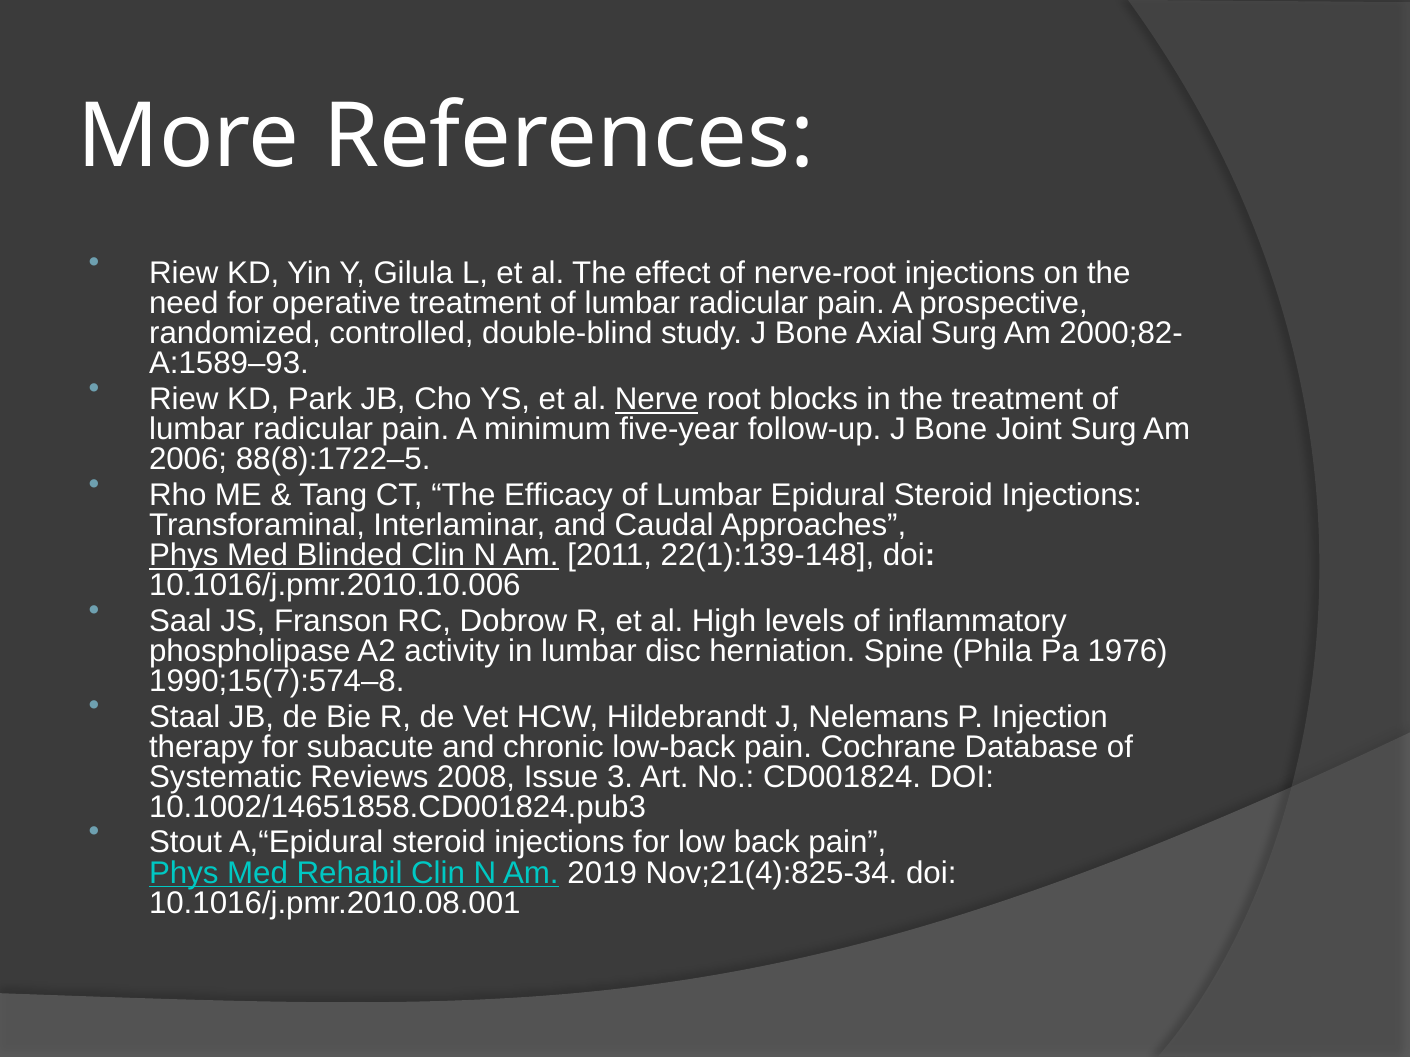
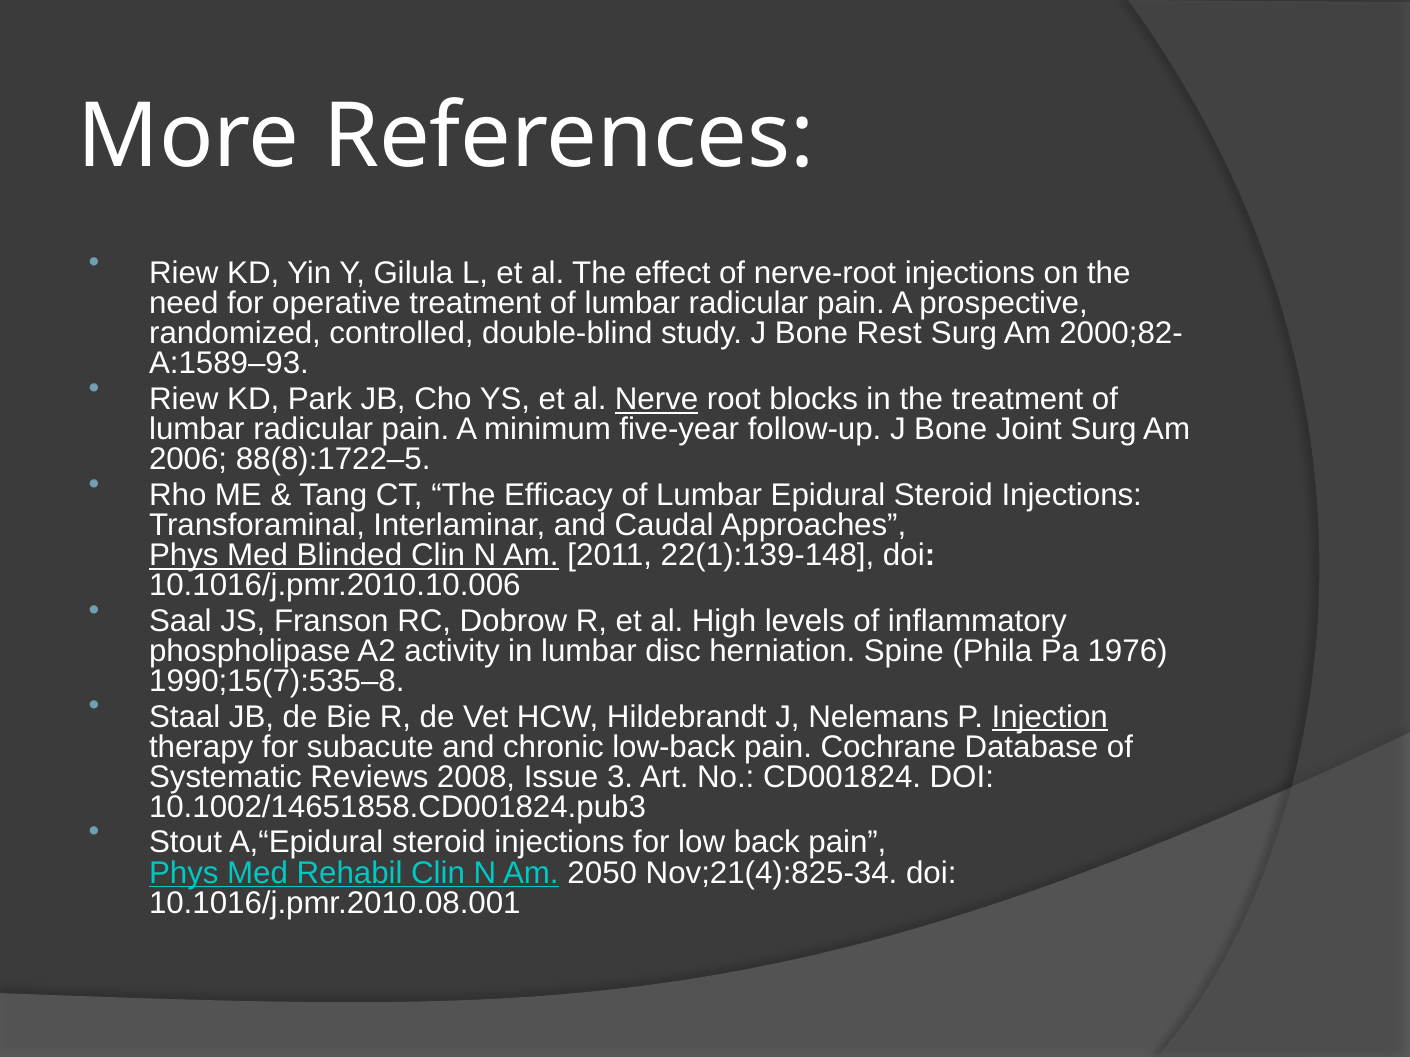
Axial: Axial -> Rest
1990;15(7):574–8: 1990;15(7):574–8 -> 1990;15(7):535–8
Injection underline: none -> present
2019: 2019 -> 2050
